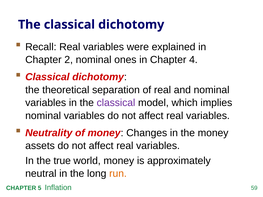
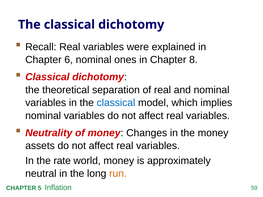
2: 2 -> 6
4: 4 -> 8
classical at (116, 103) colour: purple -> blue
true: true -> rate
